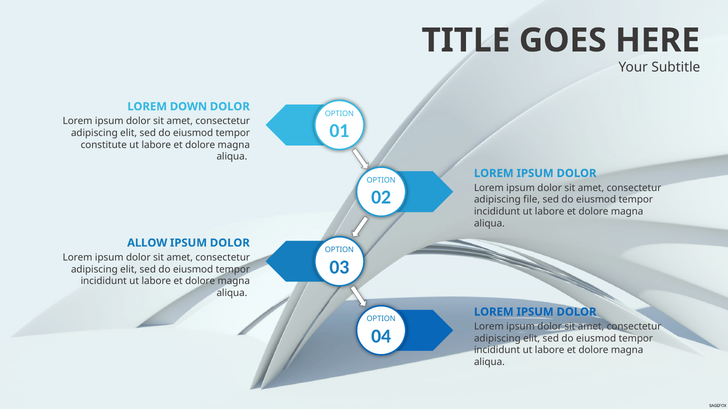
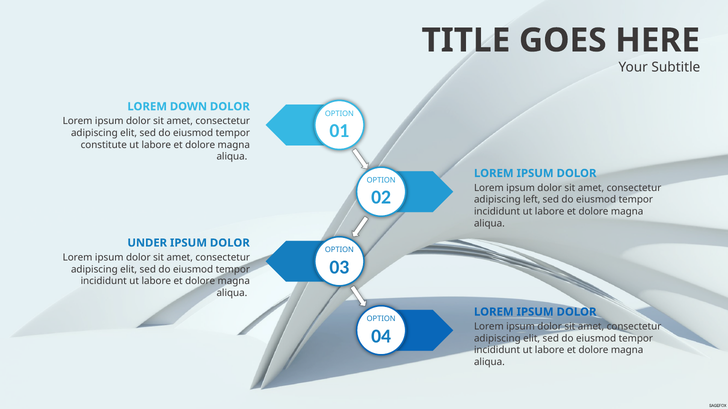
file: file -> left
ALLOW: ALLOW -> UNDER
